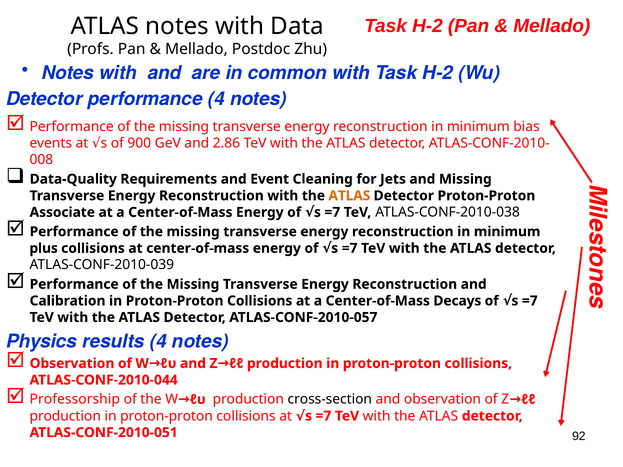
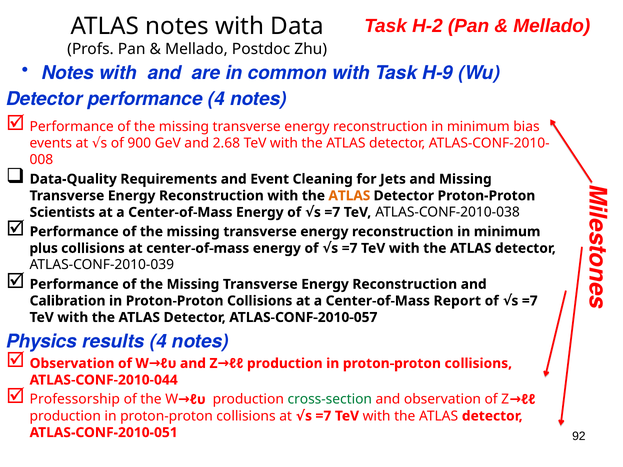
with Task H-2: H-2 -> H-9
2.86: 2.86 -> 2.68
Associate: Associate -> Scientists
Decays: Decays -> Report
cross-section colour: black -> green
